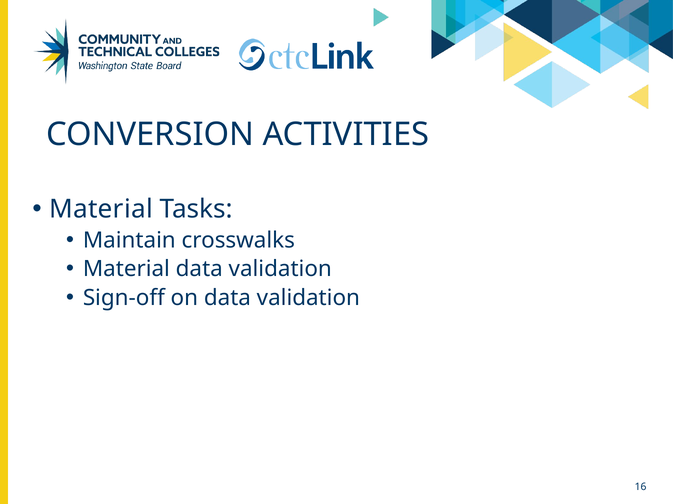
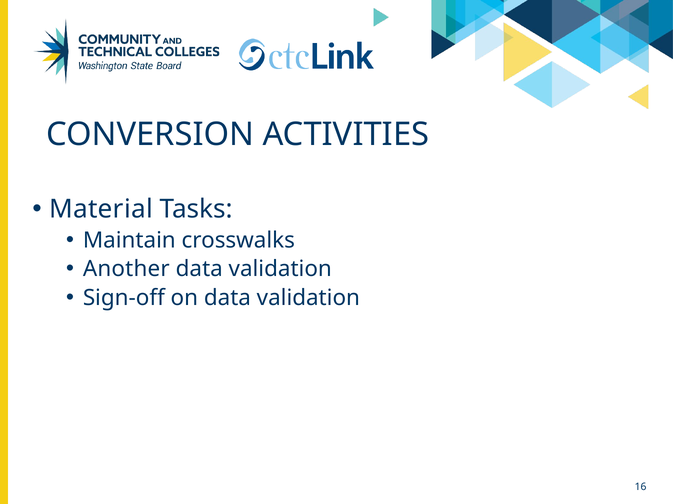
Material at (126, 269): Material -> Another
